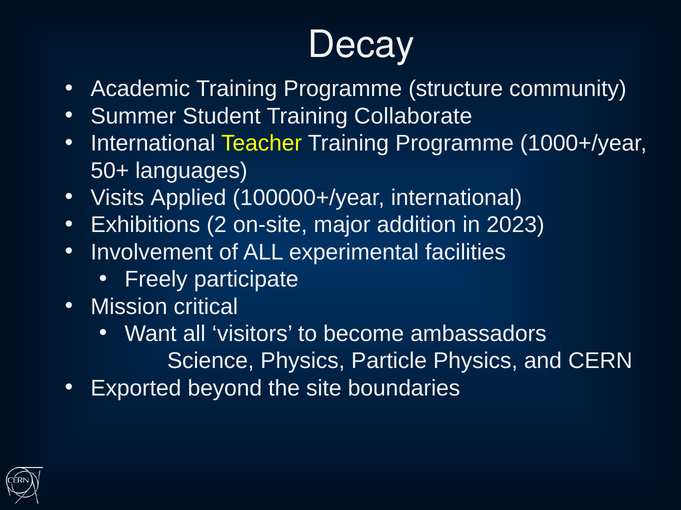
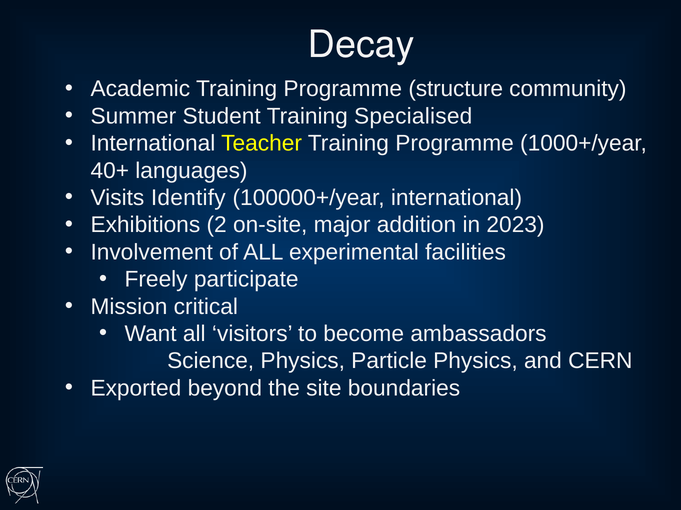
Collaborate: Collaborate -> Specialised
50+: 50+ -> 40+
Applied: Applied -> Identify
